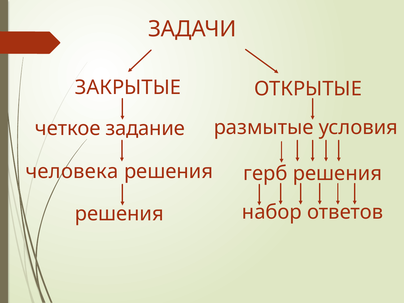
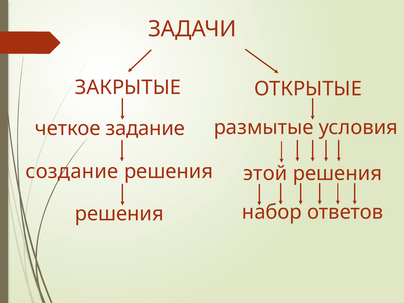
человека: человека -> создание
герб: герб -> этой
